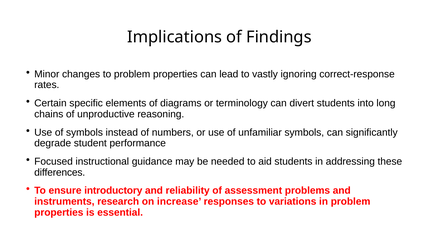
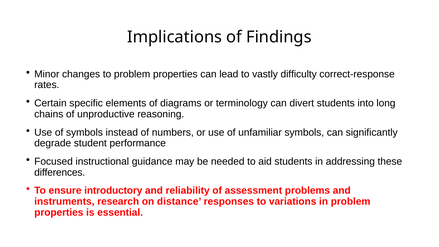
ignoring: ignoring -> difficulty
increase: increase -> distance
